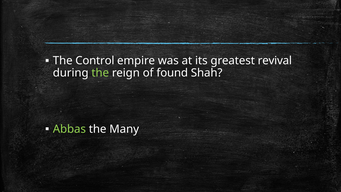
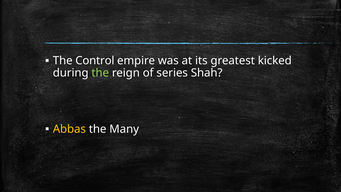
revival: revival -> kicked
found: found -> series
Abbas colour: light green -> yellow
